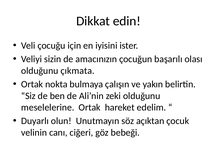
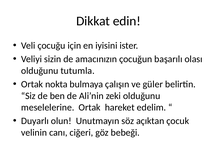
çıkmata: çıkmata -> tutumla
yakın: yakın -> güler
